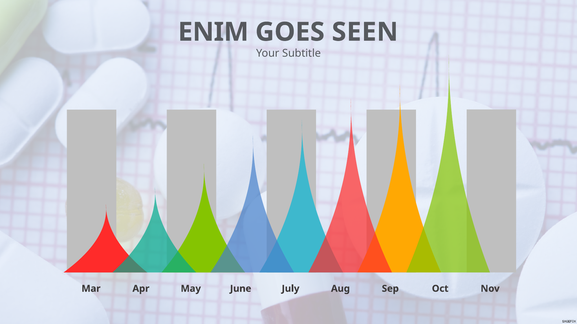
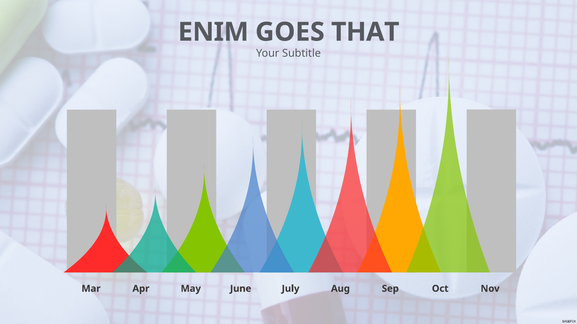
SEEN: SEEN -> THAT
